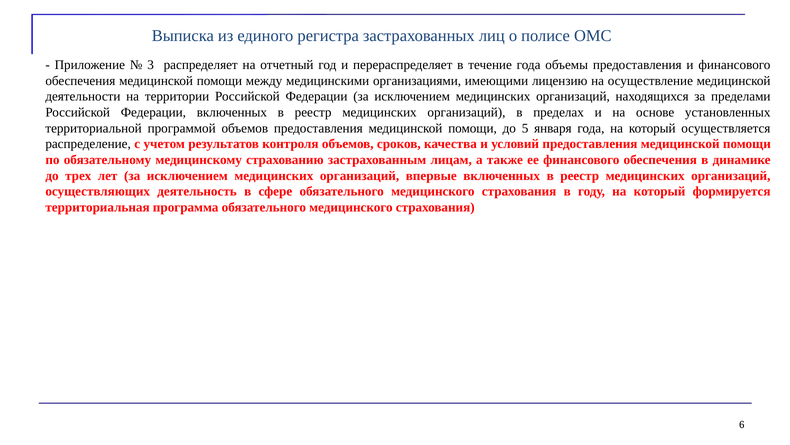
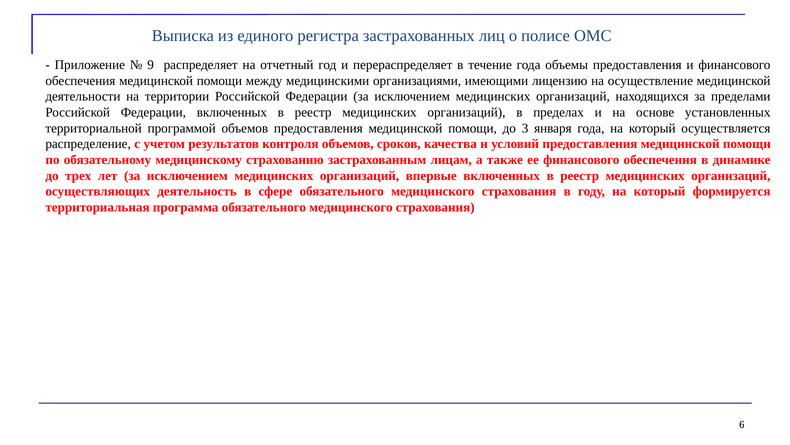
3: 3 -> 9
5: 5 -> 3
